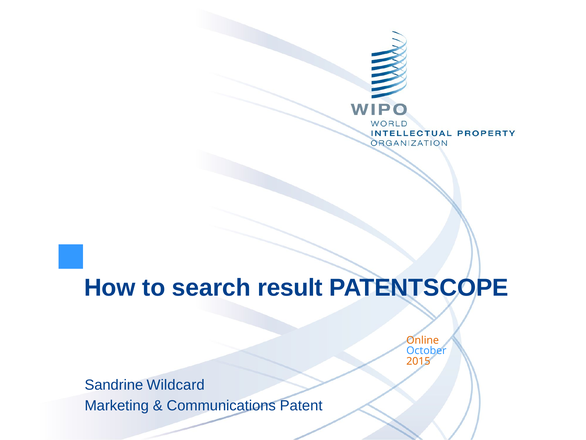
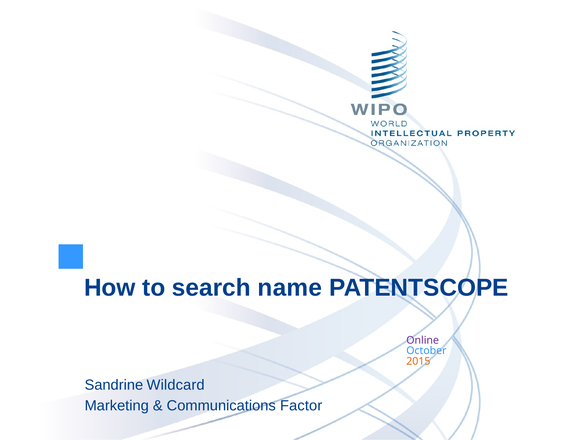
result: result -> name
Online colour: orange -> purple
Patent: Patent -> Factor
